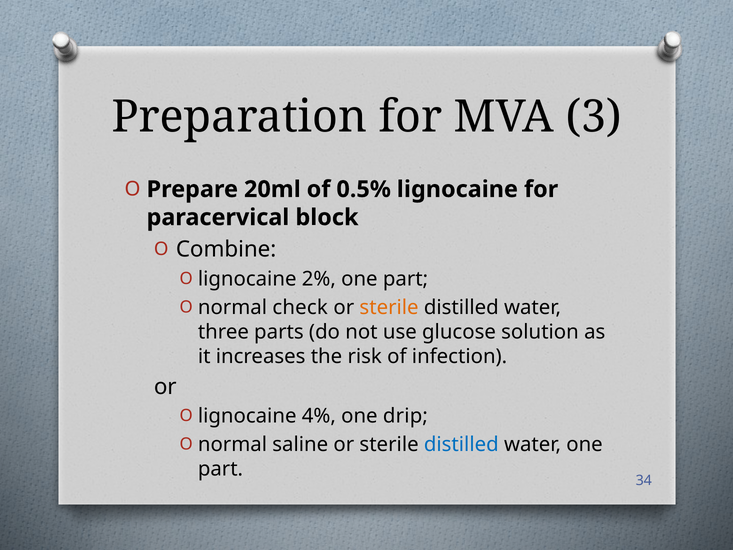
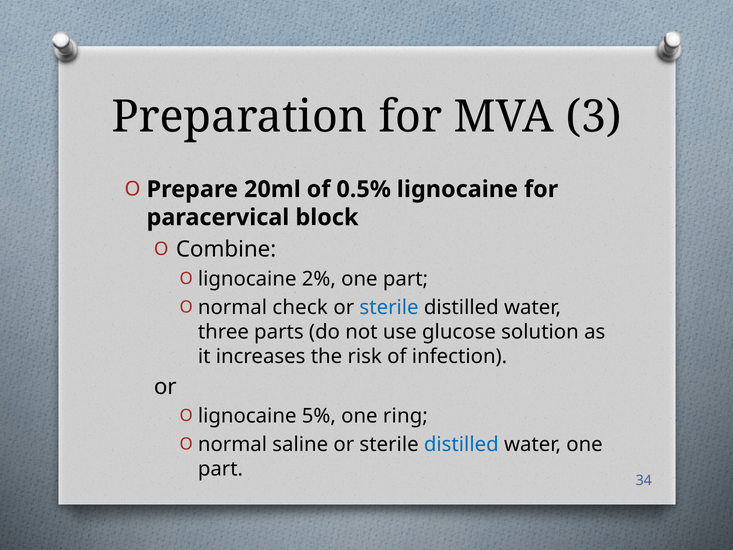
sterile at (389, 307) colour: orange -> blue
4%: 4% -> 5%
drip: drip -> ring
